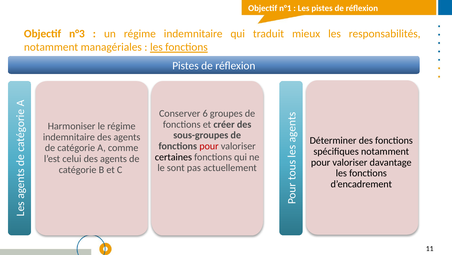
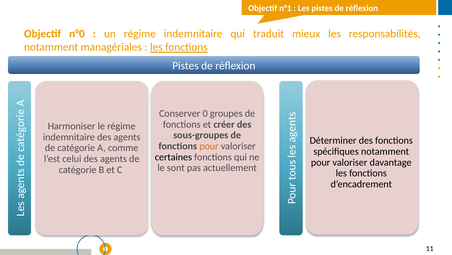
n°3: n°3 -> n°0
6: 6 -> 0
pour at (209, 146) colour: red -> orange
